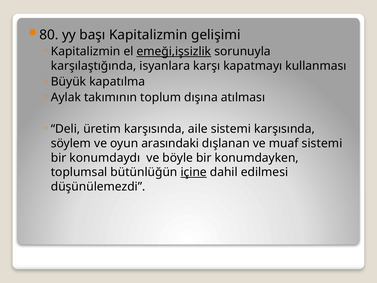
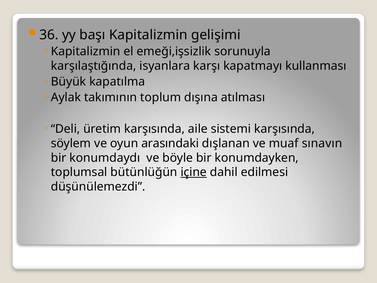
80: 80 -> 36
emeği,işsizlik underline: present -> none
muaf sistemi: sistemi -> sınavın
